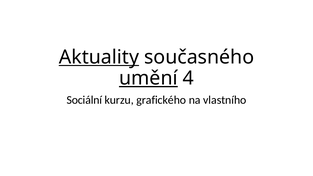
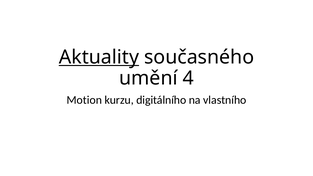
umění underline: present -> none
Sociální: Sociální -> Motion
grafického: grafického -> digitálního
